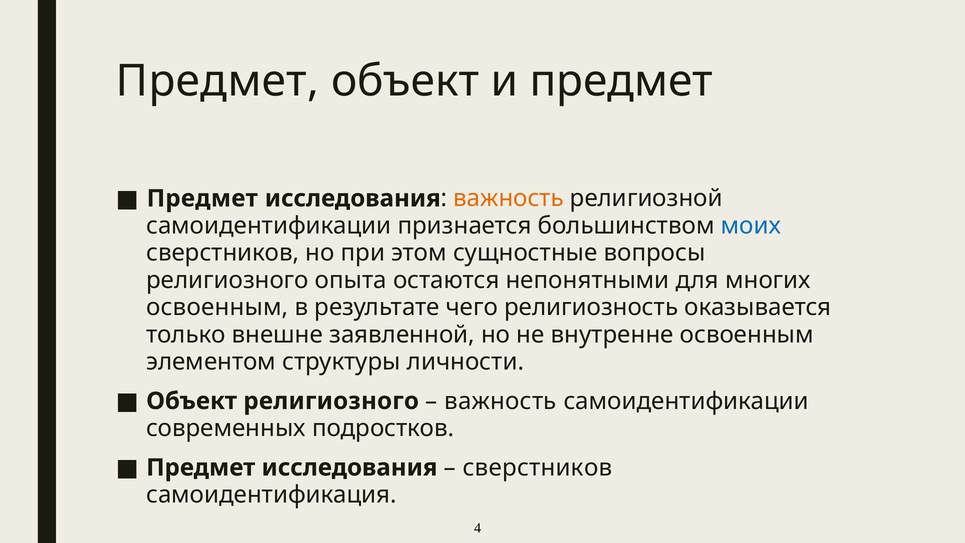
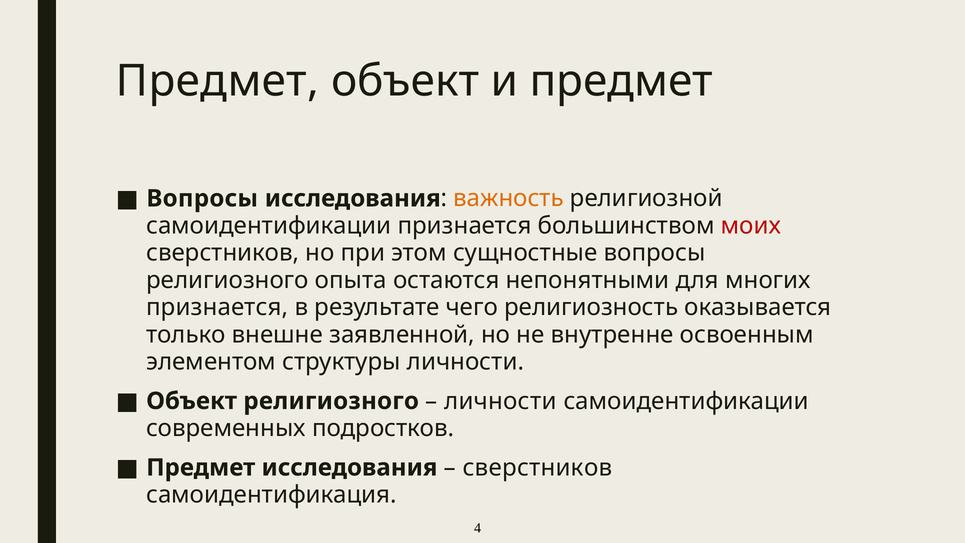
Предмет at (202, 198): Предмет -> Вопросы
моих colour: blue -> red
освоенным at (217, 307): освоенным -> признается
важность at (500, 401): важность -> личности
